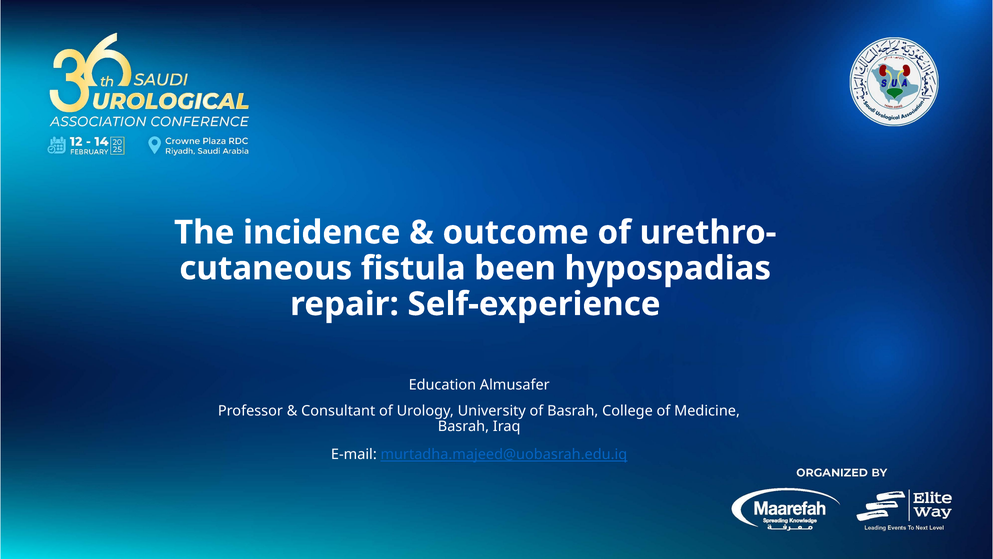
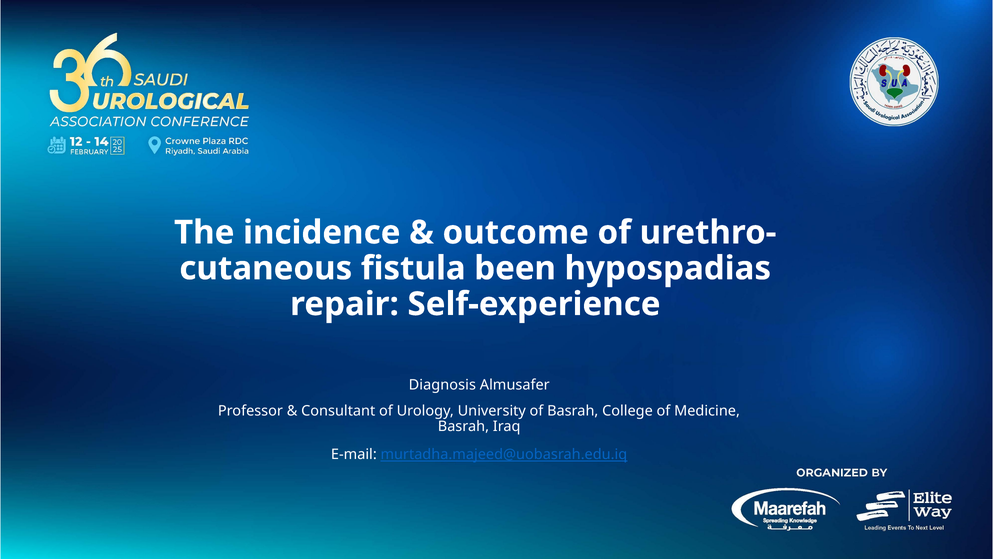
Education: Education -> Diagnosis
